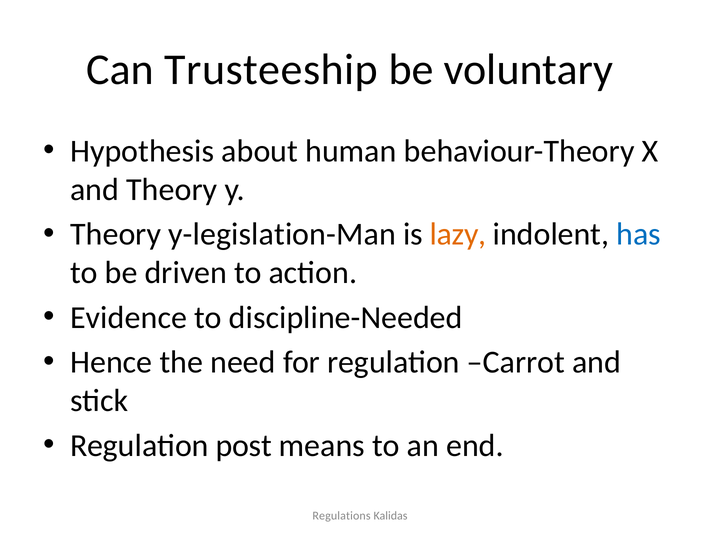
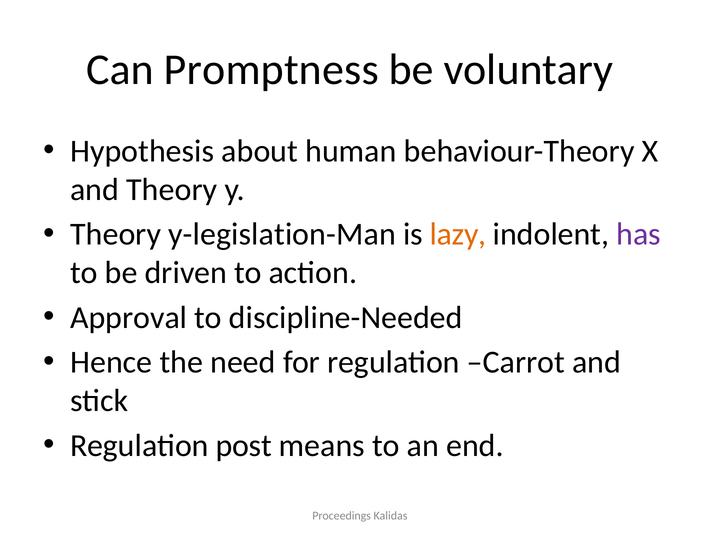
Trusteeship: Trusteeship -> Promptness
has colour: blue -> purple
Evidence: Evidence -> Approval
Regulations: Regulations -> Proceedings
